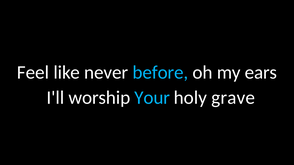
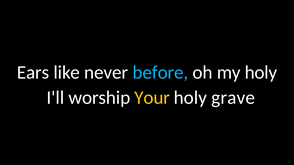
Feel: Feel -> Ears
my ears: ears -> holy
Your colour: light blue -> yellow
